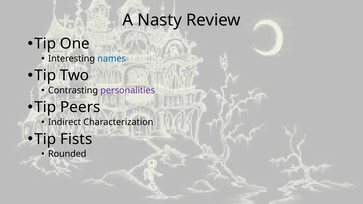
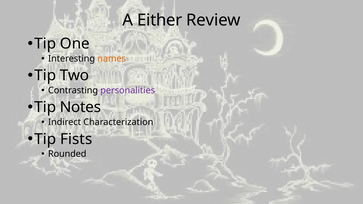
Nasty: Nasty -> Either
names colour: blue -> orange
Peers: Peers -> Notes
